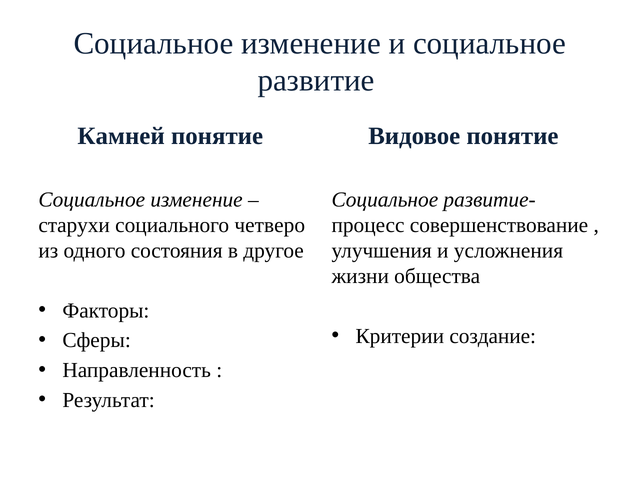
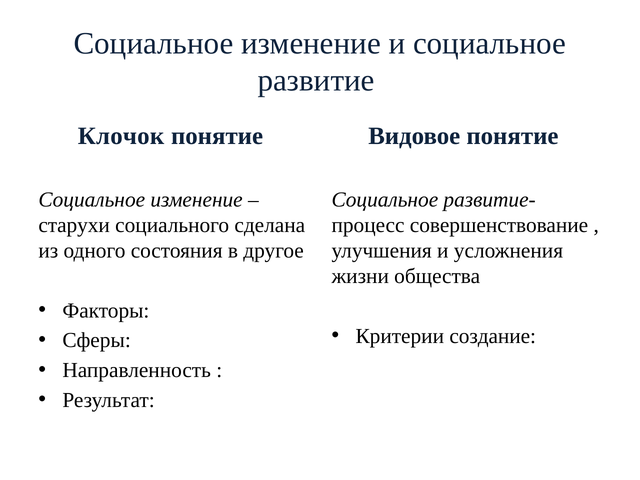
Камней: Камней -> Клочок
четверо: четверо -> сделана
